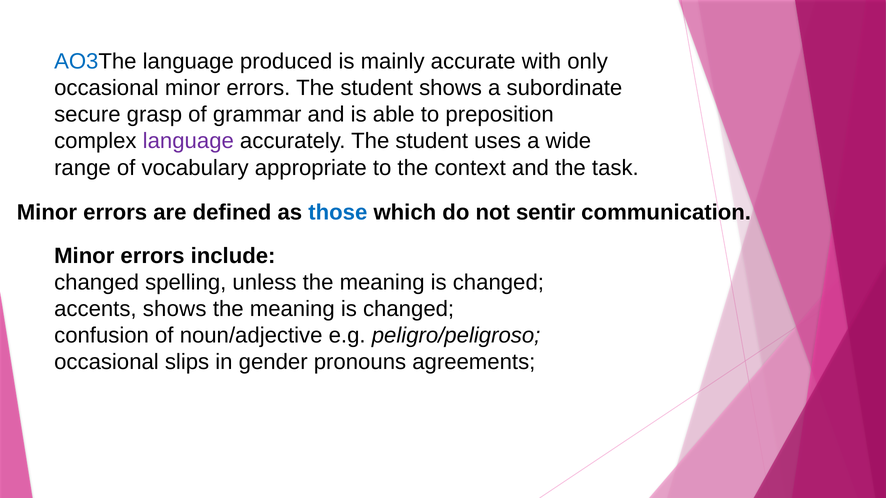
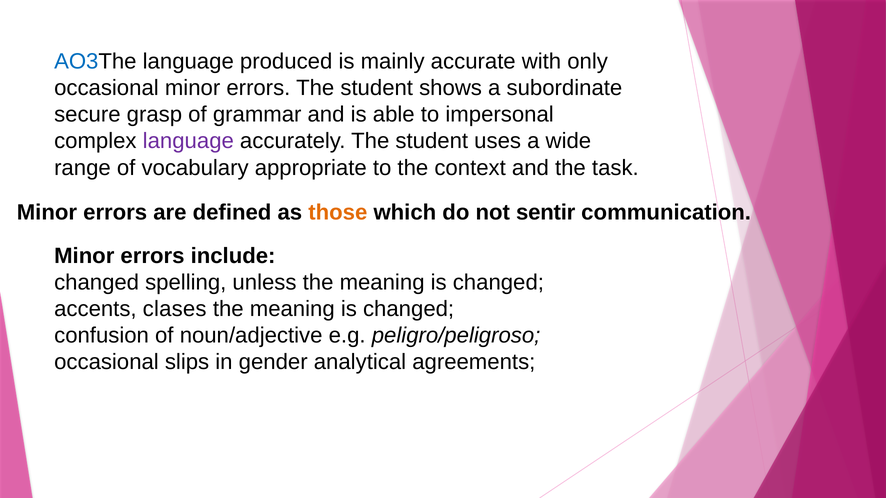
preposition: preposition -> impersonal
those colour: blue -> orange
accents shows: shows -> clases
pronouns: pronouns -> analytical
